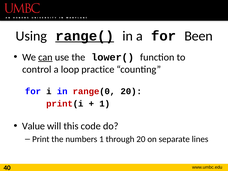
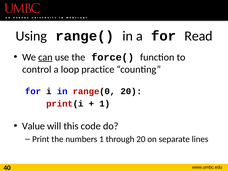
range( underline: present -> none
Been: Been -> Read
lower(: lower( -> force(
